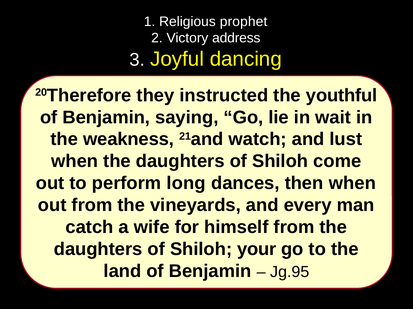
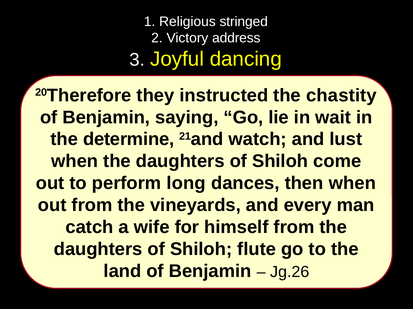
prophet: prophet -> stringed
youthful: youthful -> chastity
weakness: weakness -> determine
your: your -> flute
Jg.95: Jg.95 -> Jg.26
